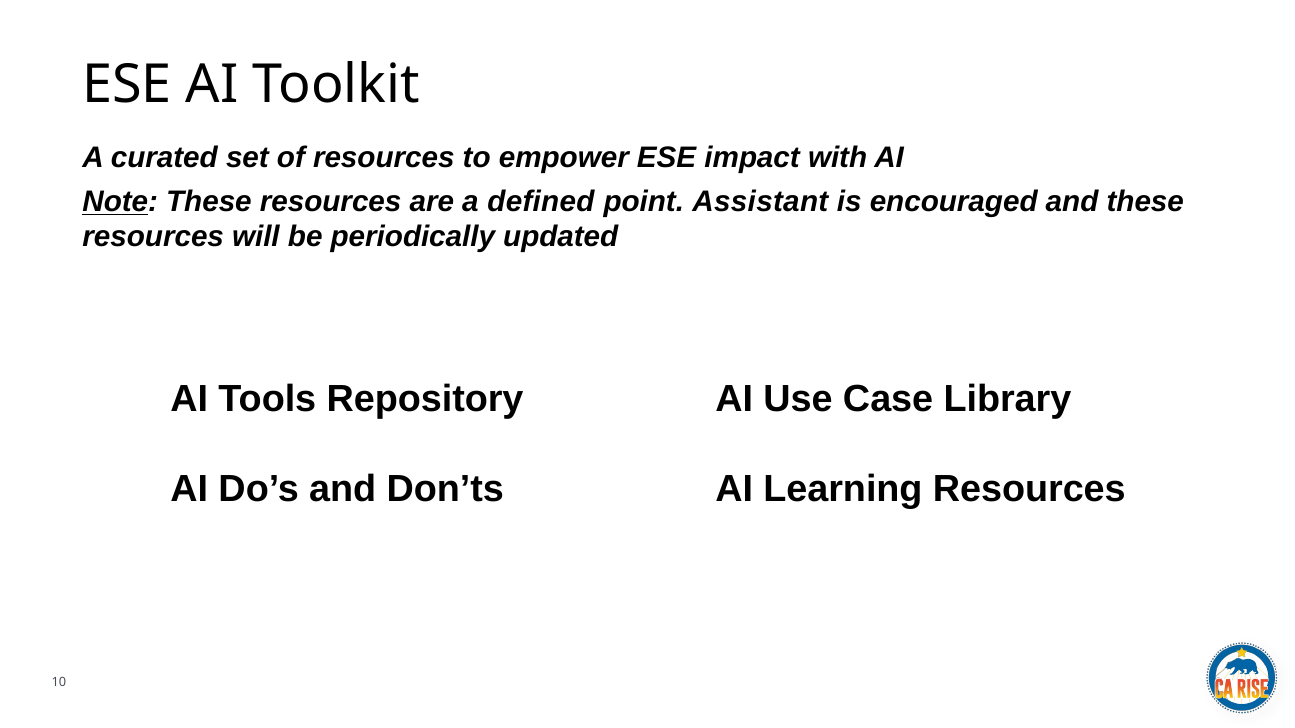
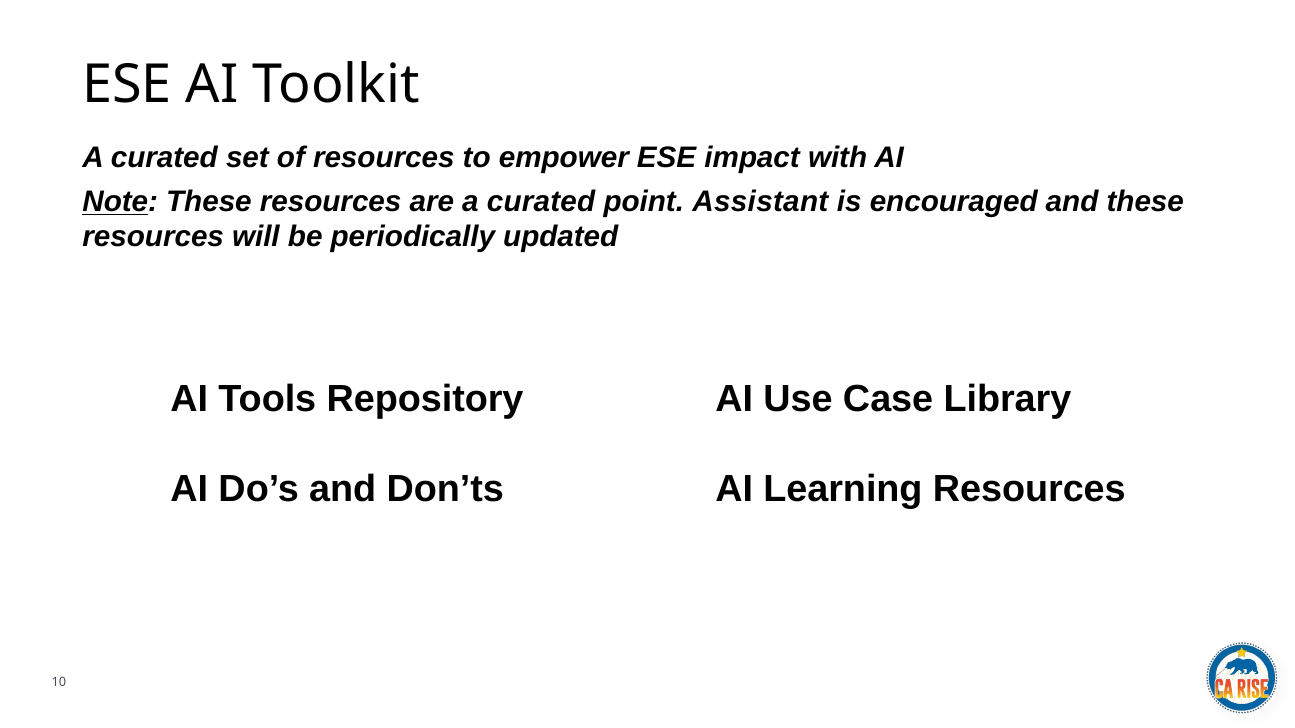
are a defined: defined -> curated
